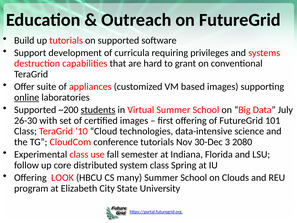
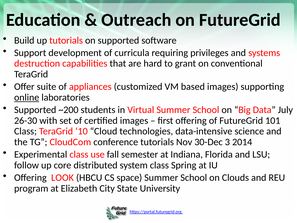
students underline: present -> none
2080: 2080 -> 2014
many: many -> space
